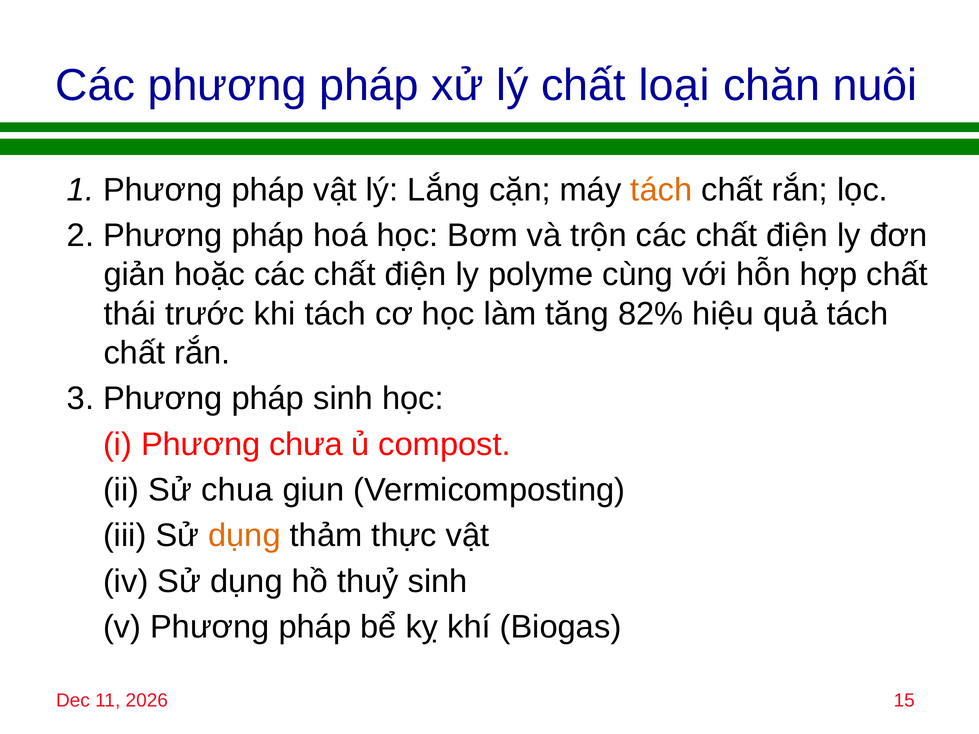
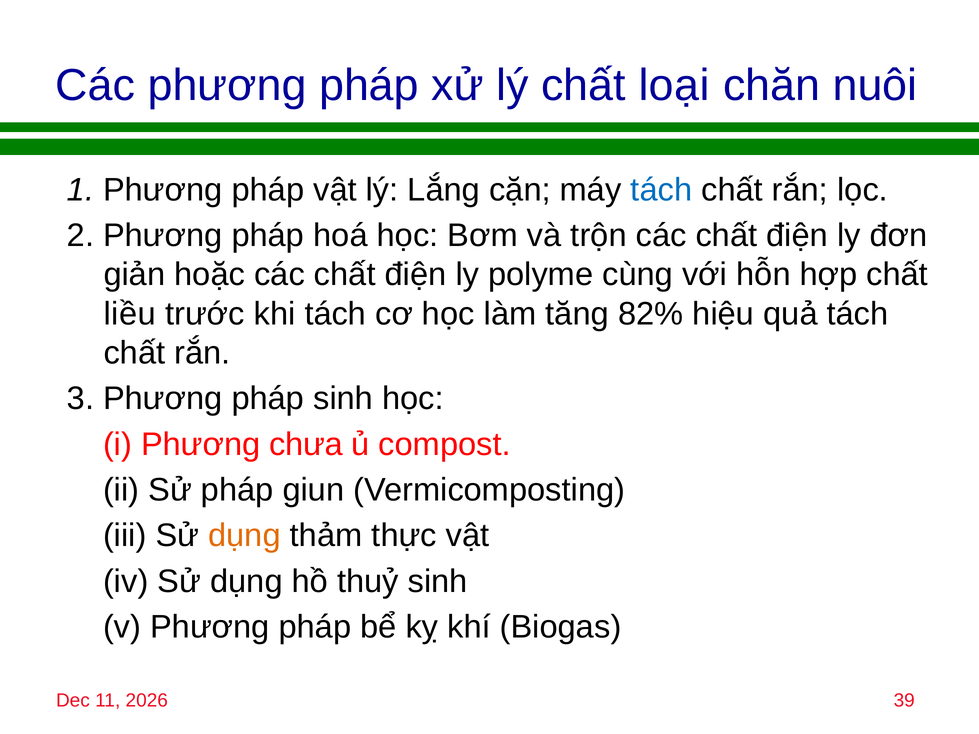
tách at (661, 190) colour: orange -> blue
thái: thái -> liều
Sử chua: chua -> pháp
15: 15 -> 39
